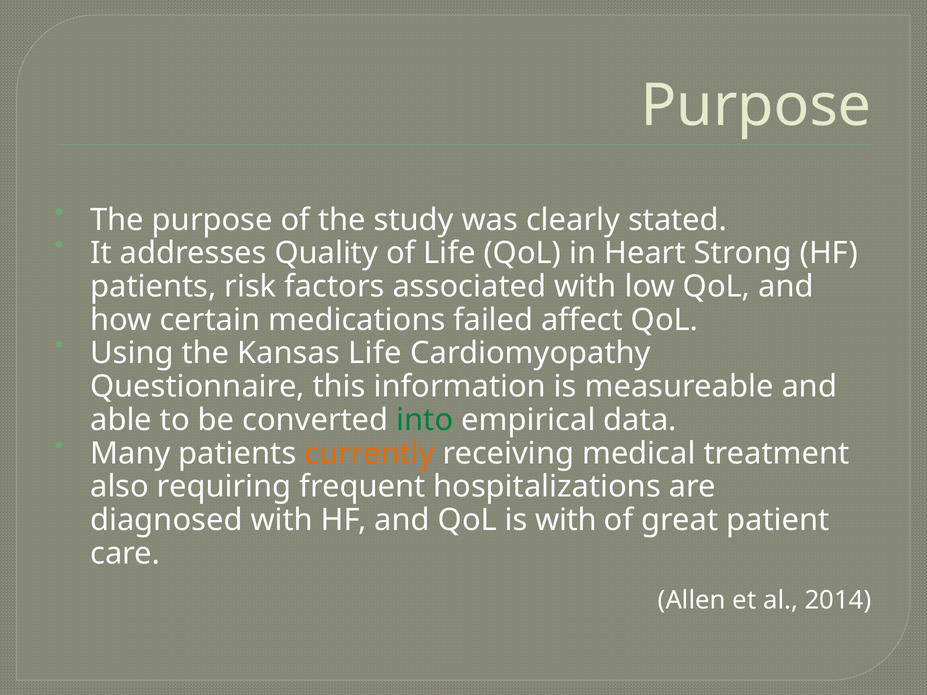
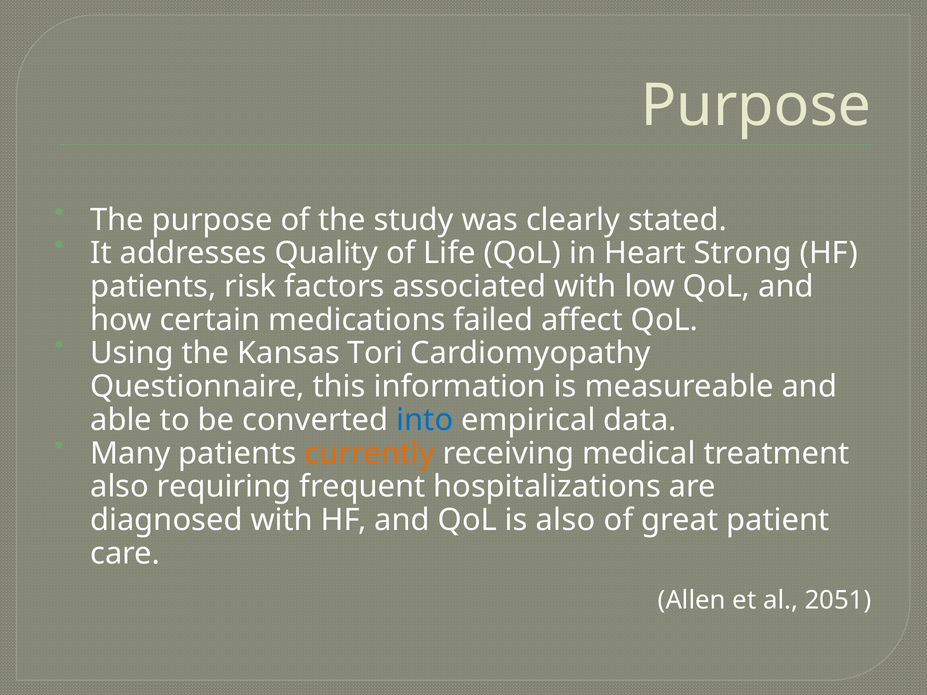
Kansas Life: Life -> Tori
into colour: green -> blue
is with: with -> also
2014: 2014 -> 2051
